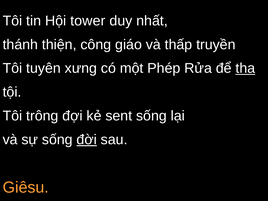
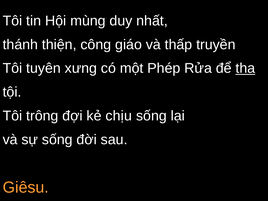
tower: tower -> mùng
sent: sent -> chịu
đời underline: present -> none
